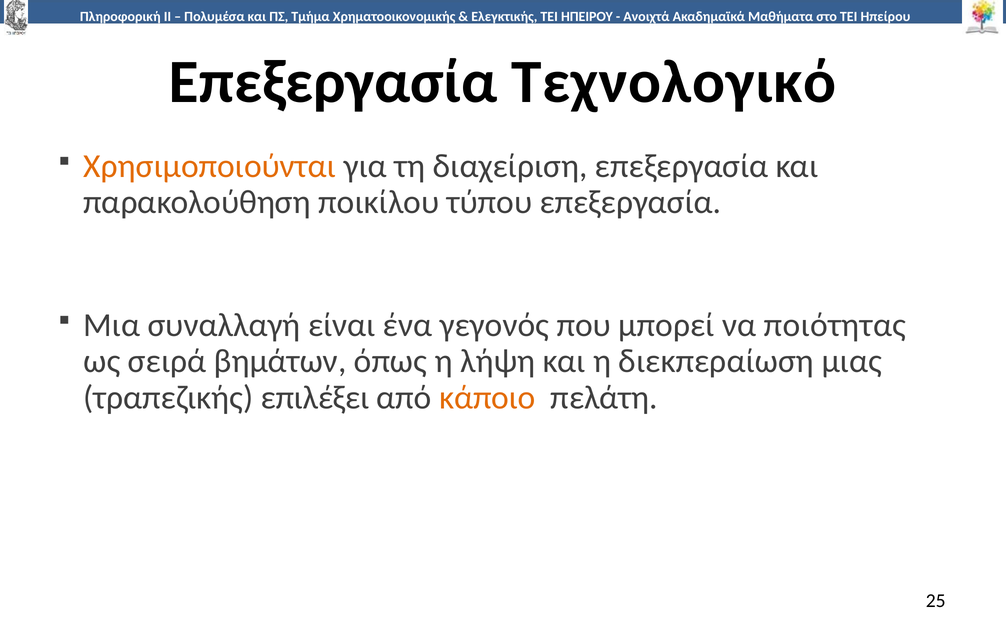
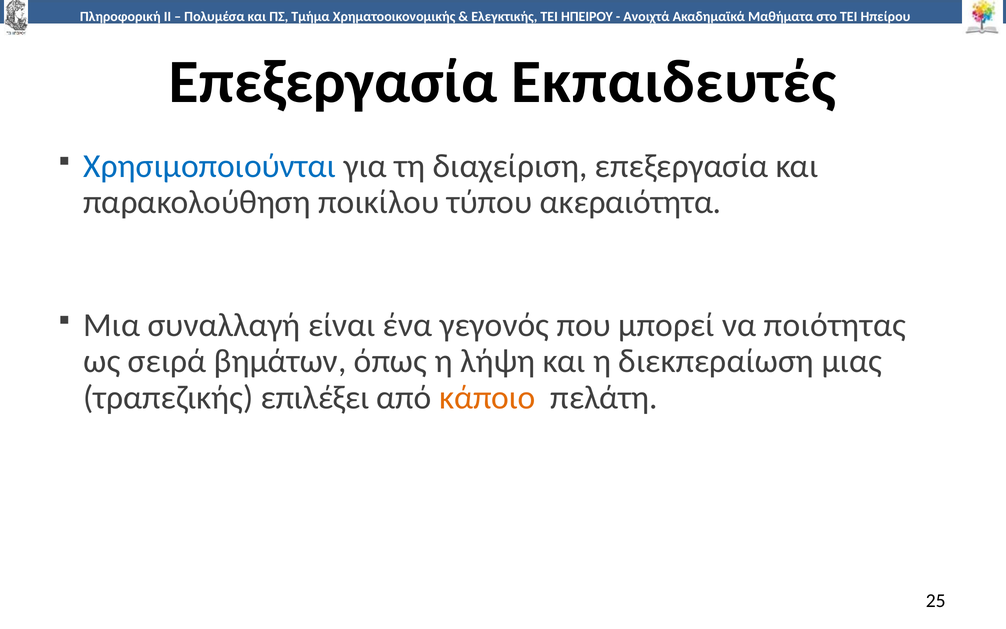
Τεχνολογικό: Τεχνολογικό -> Εκπαιδευτές
Χρησιμοποιούνται colour: orange -> blue
τύπου επεξεργασία: επεξεργασία -> ακεραιότητα
